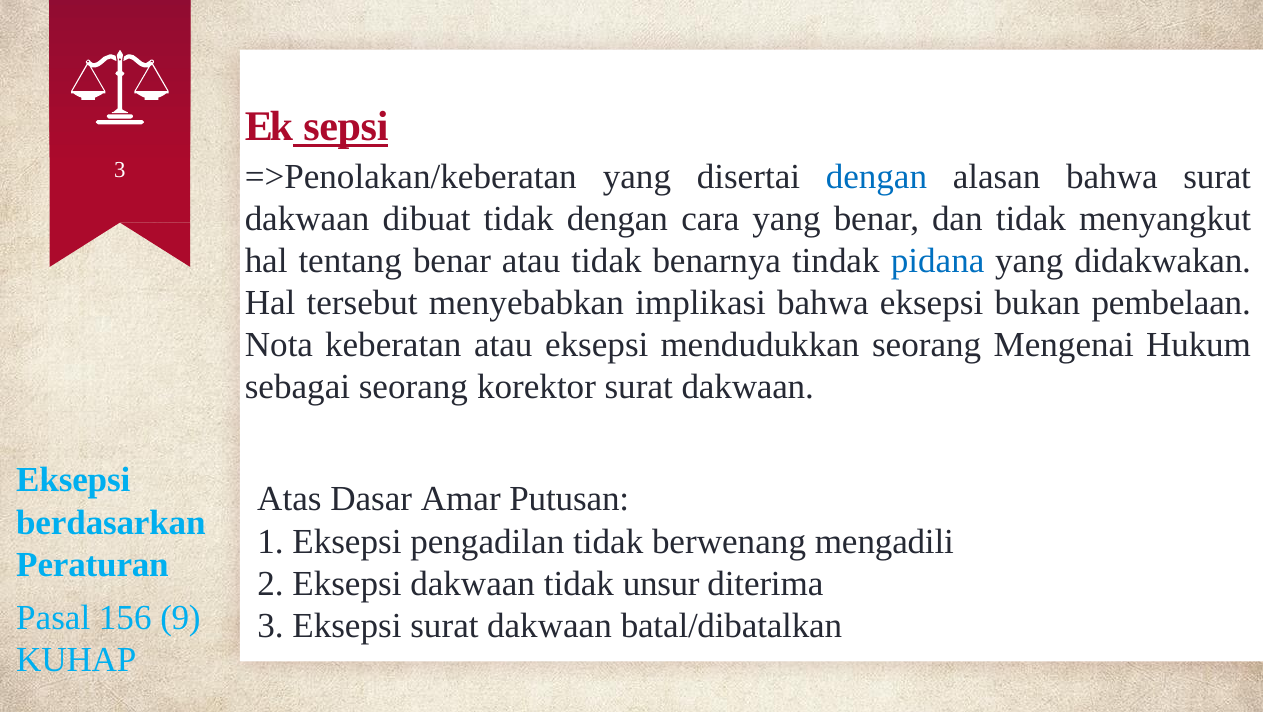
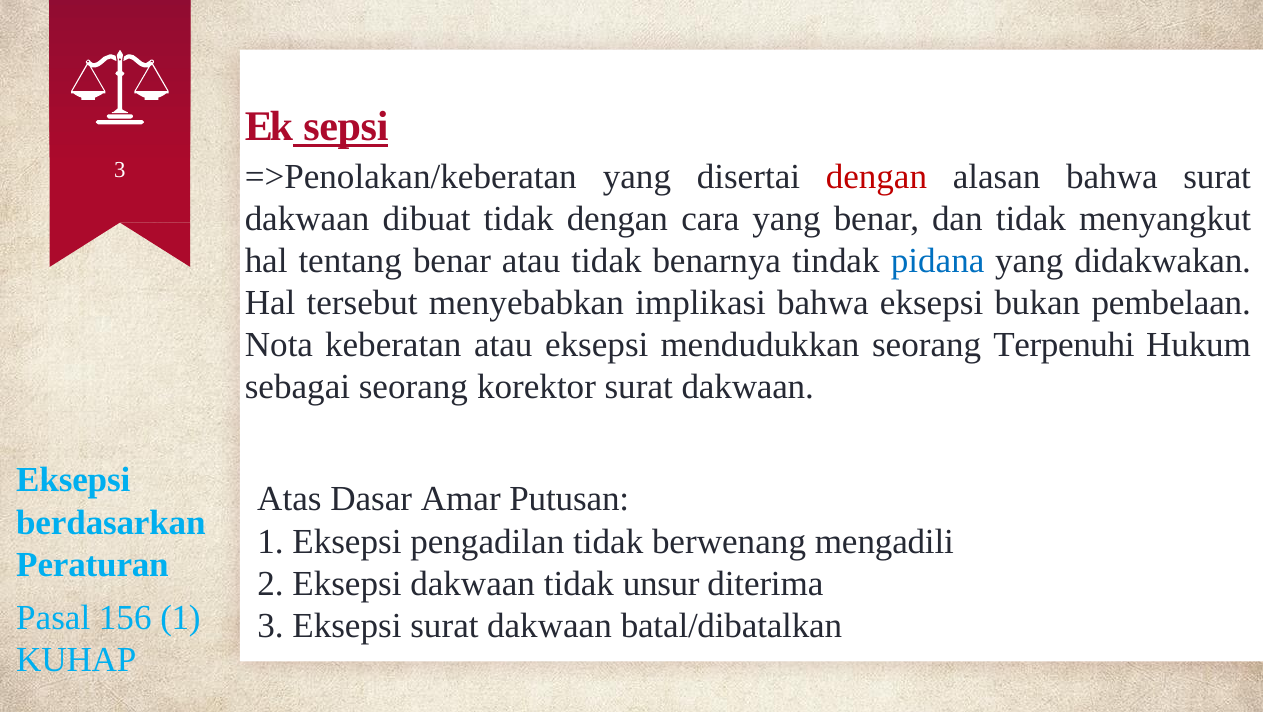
dengan at (876, 176) colour: blue -> red
Mengenai: Mengenai -> Terpenuhi
156 9: 9 -> 1
